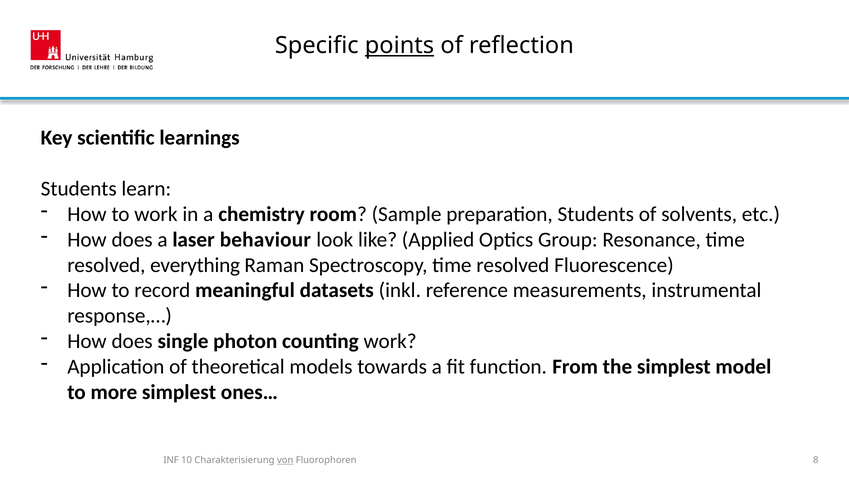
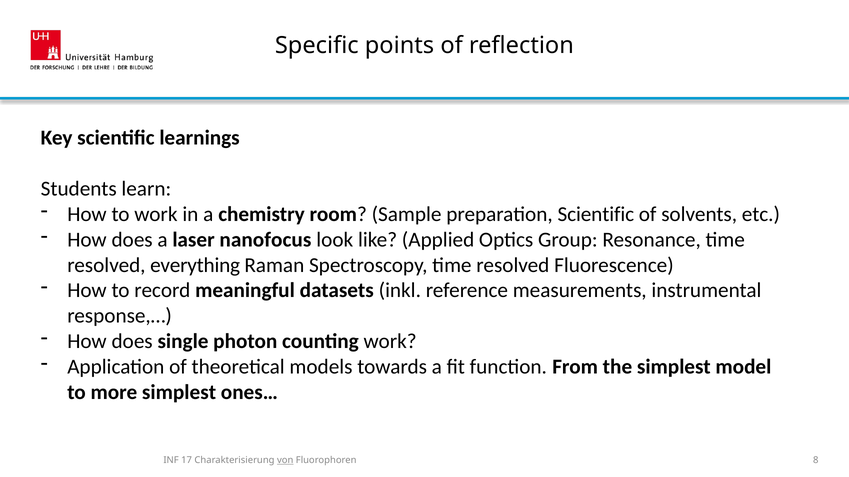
points underline: present -> none
preparation Students: Students -> Scientific
behaviour: behaviour -> nanofocus
10: 10 -> 17
